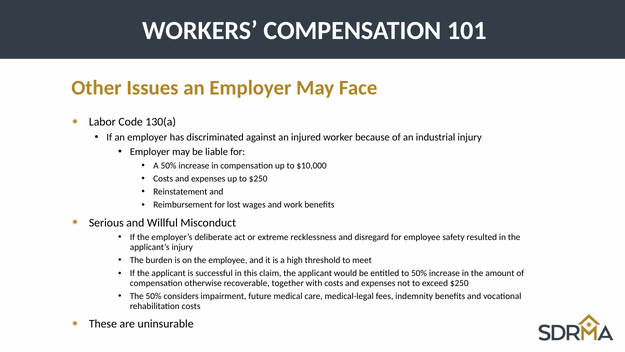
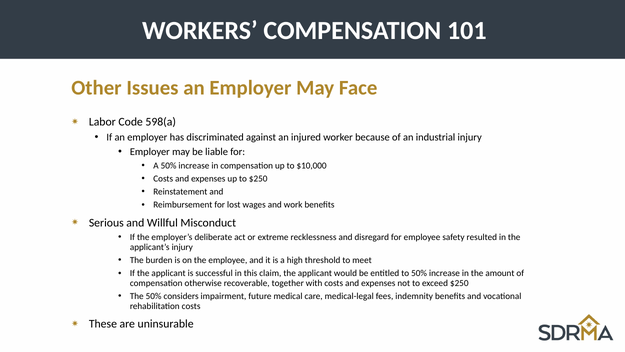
130(a: 130(a -> 598(a
